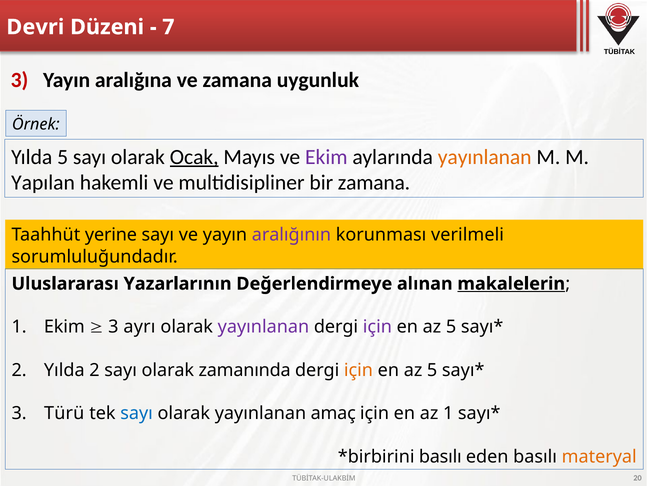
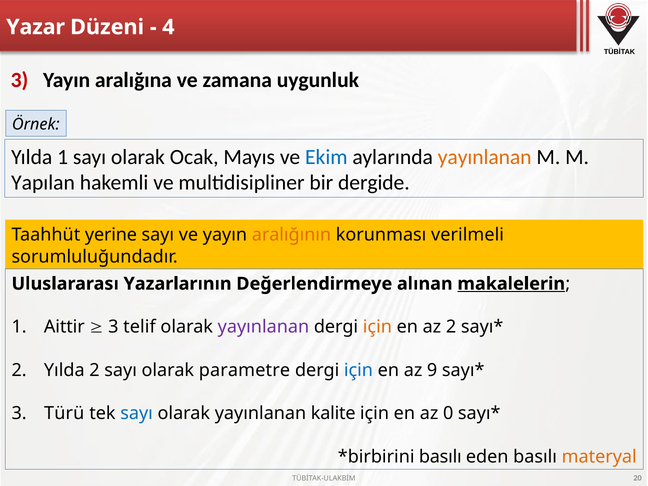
Devri: Devri -> Yazar
7: 7 -> 4
Yılda 5: 5 -> 1
Ocak underline: present -> none
Ekim at (326, 157) colour: purple -> blue
bir zamana: zamana -> dergide
aralığının colour: purple -> orange
Ekim at (64, 327): Ekim -> Aittir
ayrı: ayrı -> telif
için at (377, 327) colour: purple -> orange
5 at (451, 327): 5 -> 2
zamanında: zamanında -> parametre
için at (358, 370) colour: orange -> blue
5 at (432, 370): 5 -> 9
amaç: amaç -> kalite
az 1: 1 -> 0
